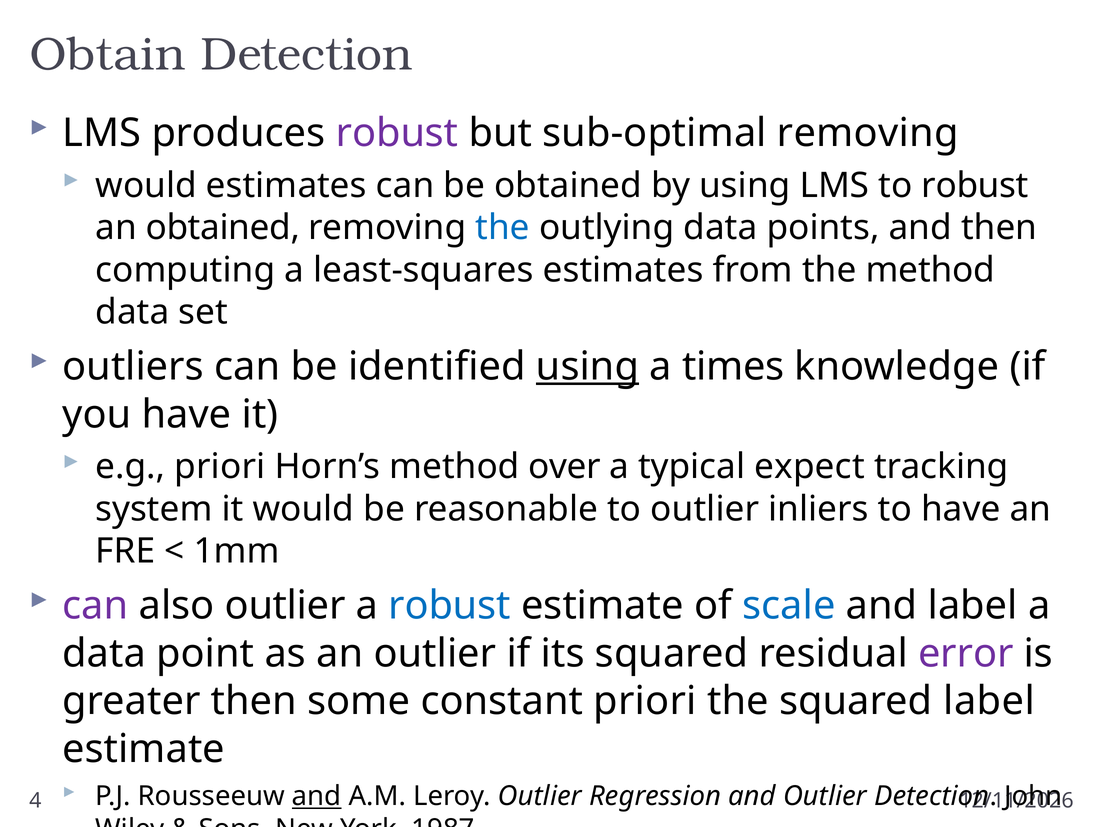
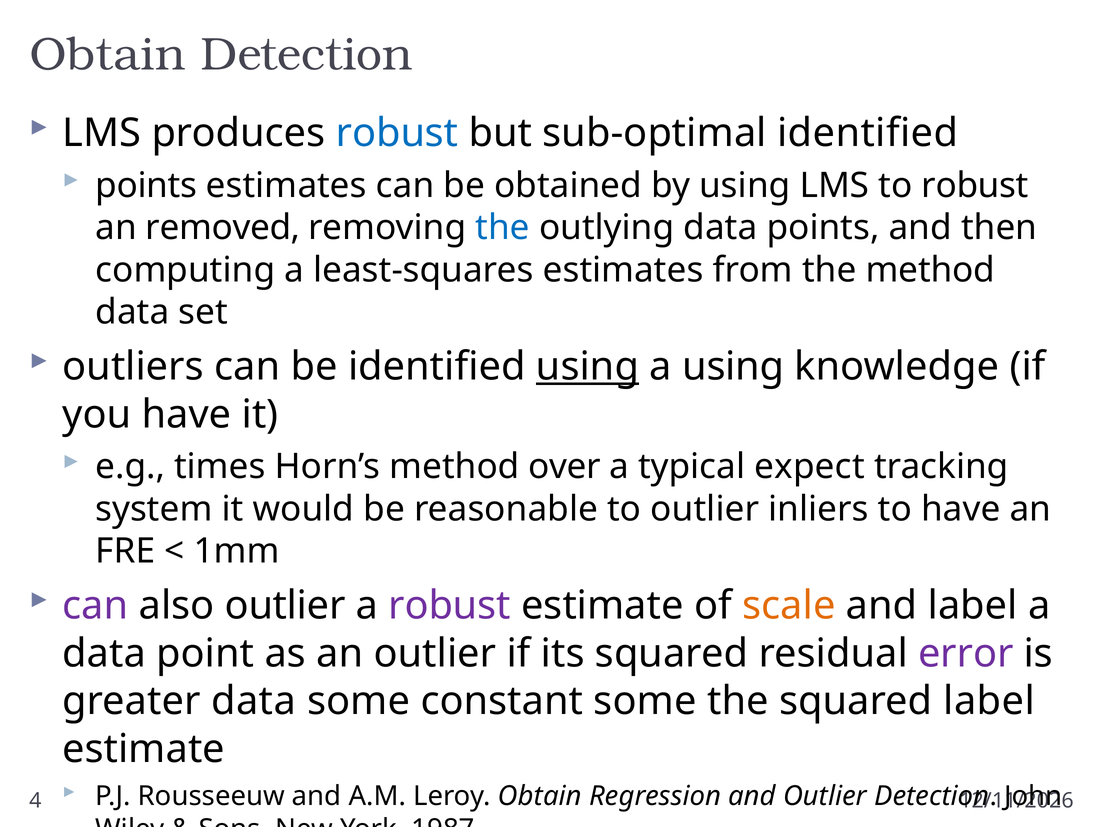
robust at (397, 133) colour: purple -> blue
sub-optimal removing: removing -> identified
would at (146, 186): would -> points
an obtained: obtained -> removed
a times: times -> using
e.g priori: priori -> times
robust at (449, 606) colour: blue -> purple
scale colour: blue -> orange
greater then: then -> data
constant priori: priori -> some
and at (317, 796) underline: present -> none
Leroy Outlier: Outlier -> Obtain
